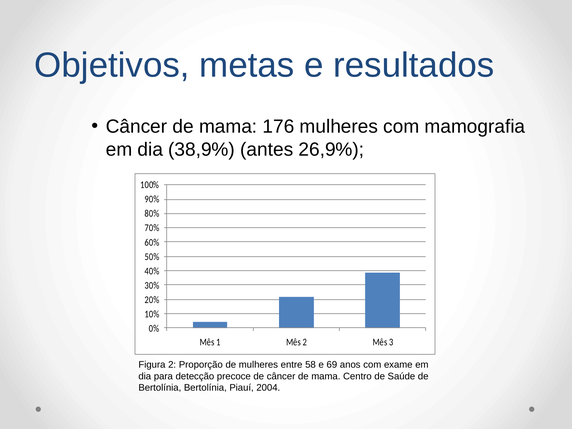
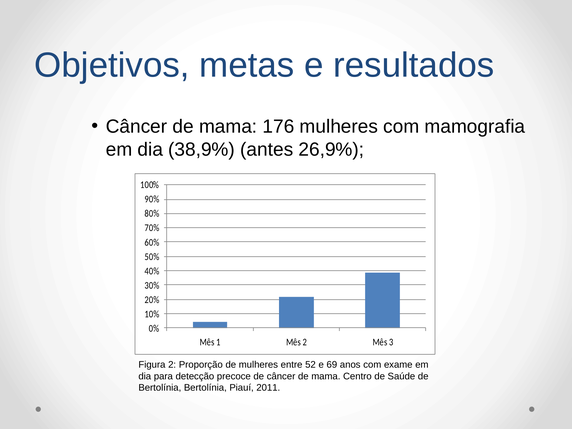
58: 58 -> 52
2004: 2004 -> 2011
